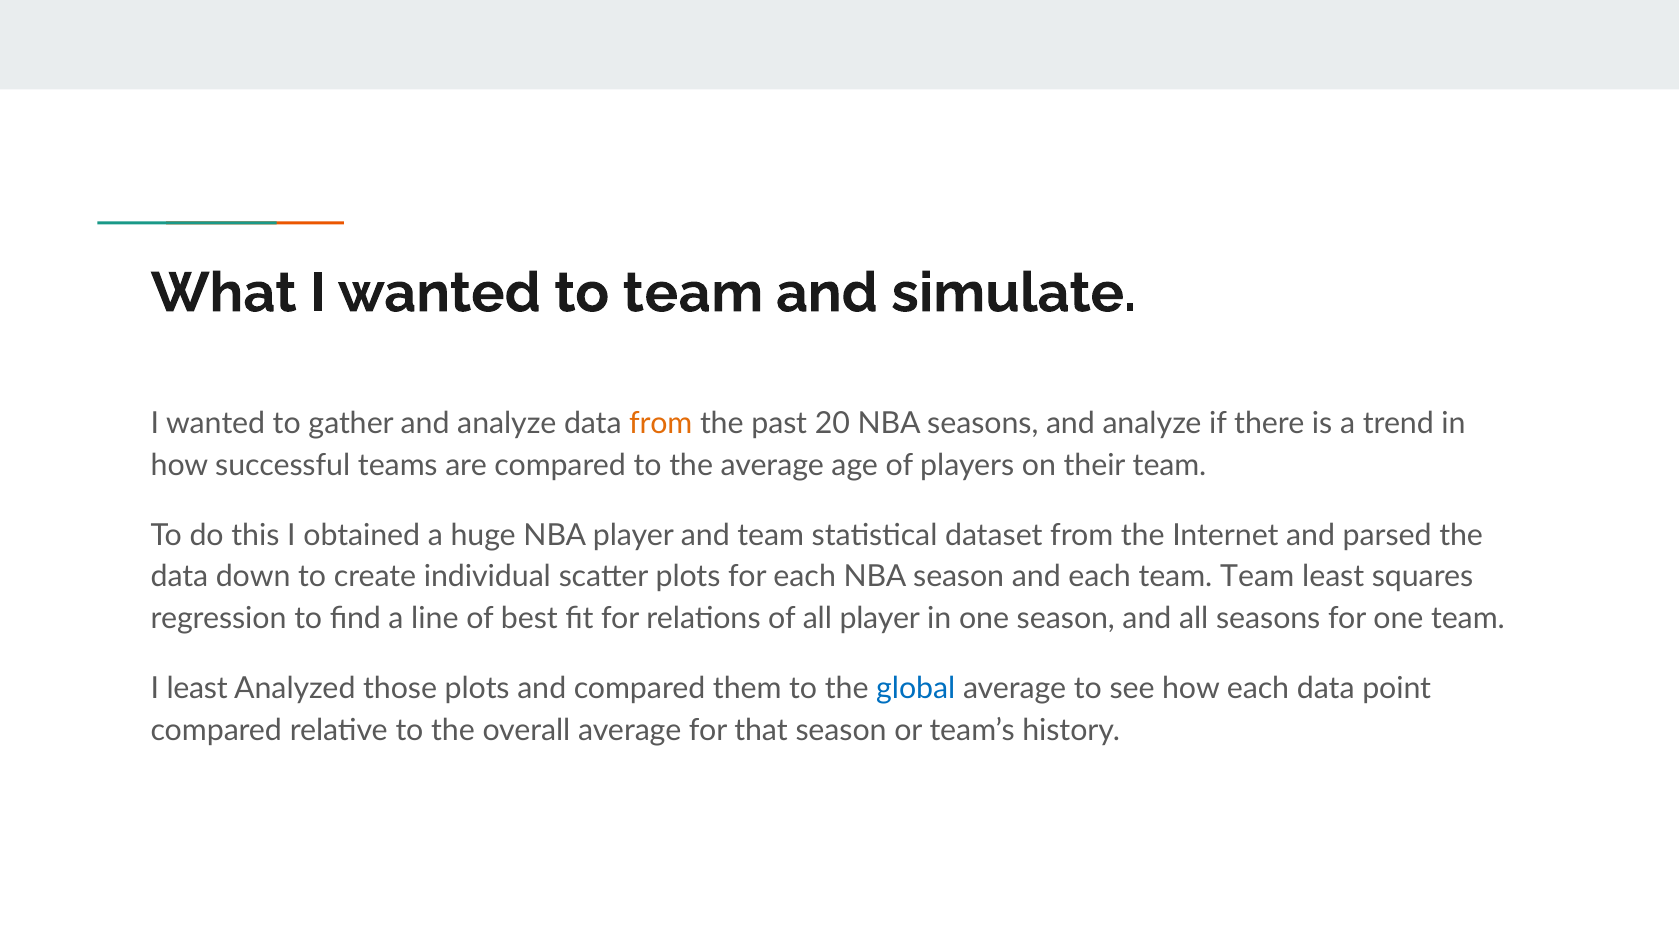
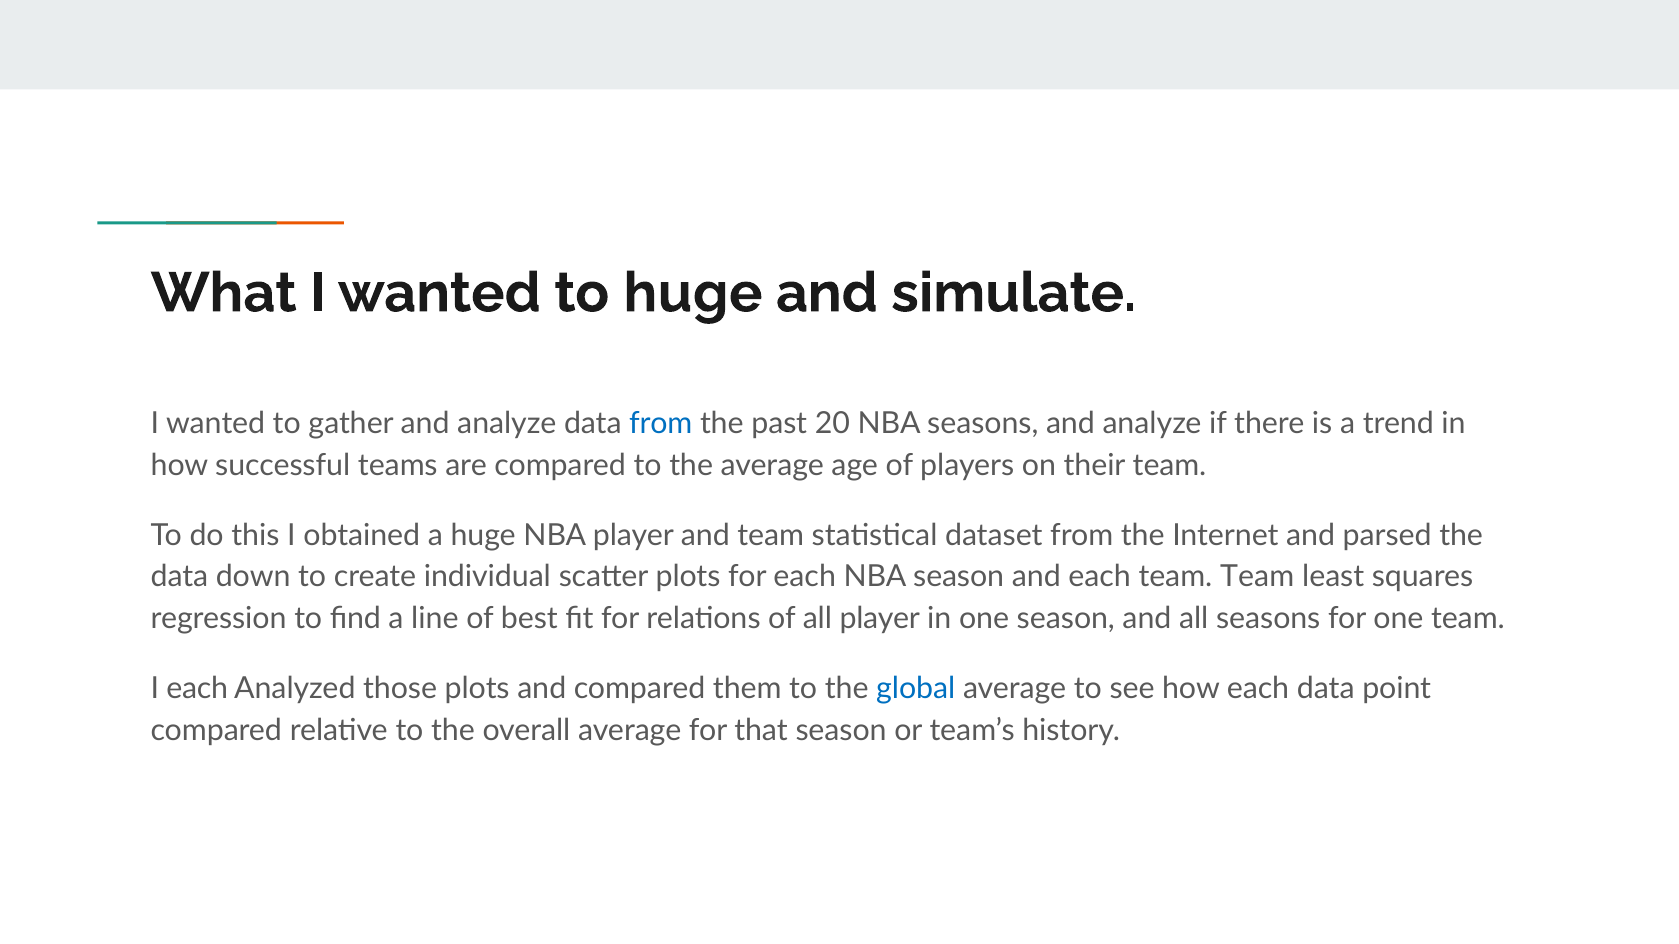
to team: team -> huge
from at (661, 424) colour: orange -> blue
I least: least -> each
